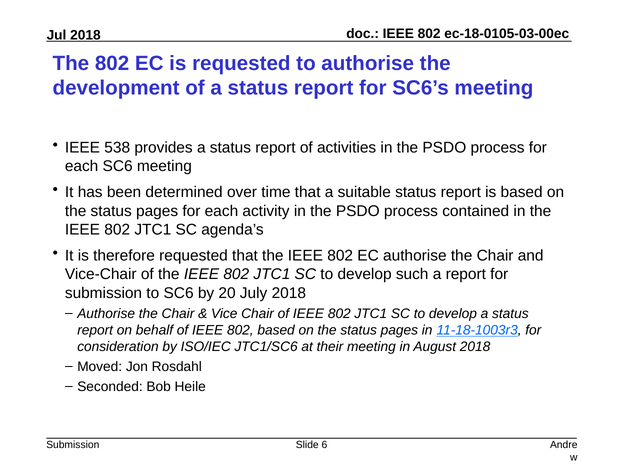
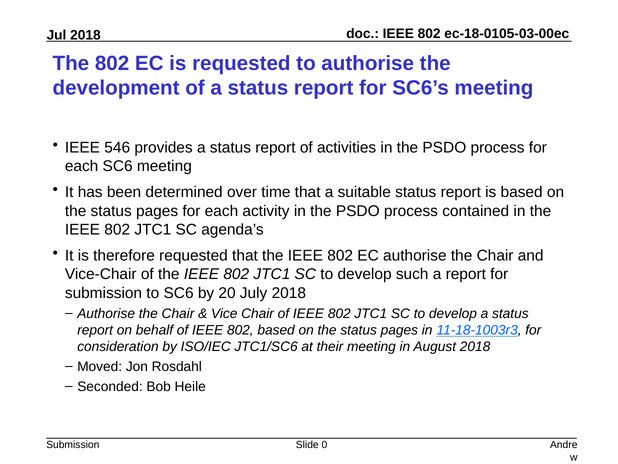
538: 538 -> 546
6: 6 -> 0
